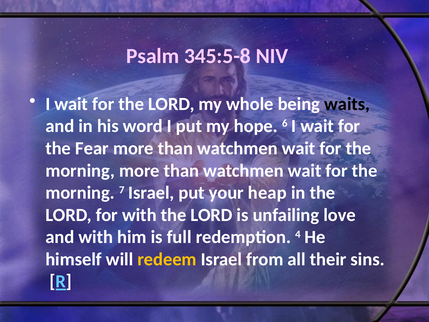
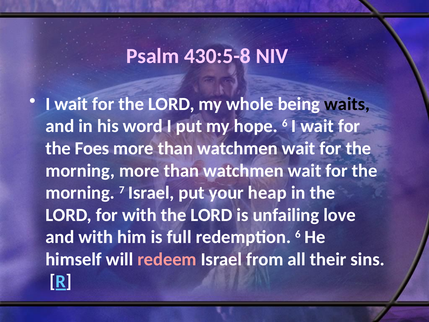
345:5-8: 345:5-8 -> 430:5-8
Fear: Fear -> Foes
redemption 4: 4 -> 6
redeem colour: yellow -> pink
